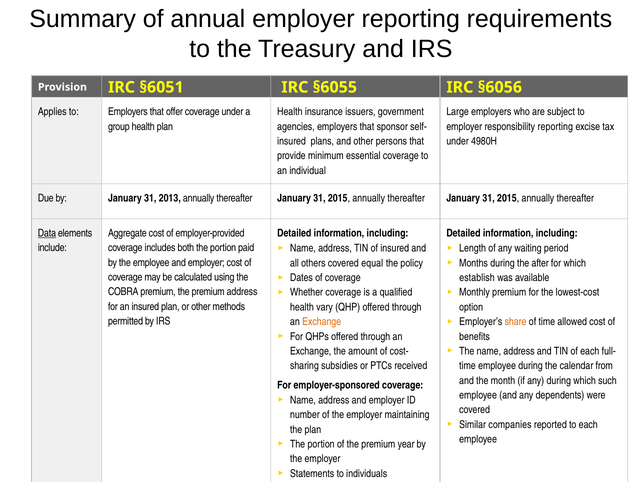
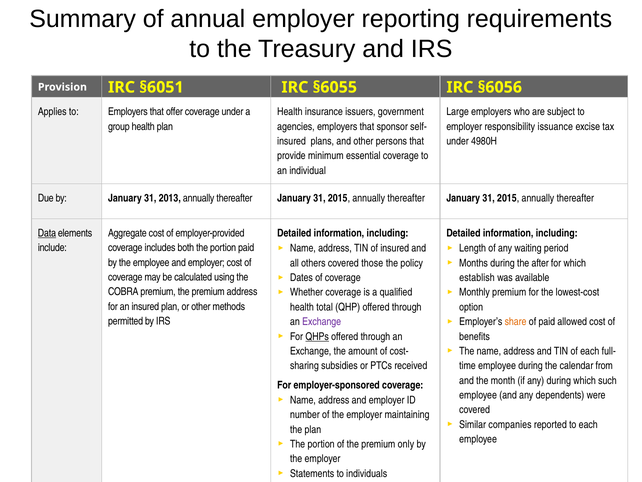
responsibility reporting: reporting -> issuance
equal: equal -> those
vary: vary -> total
Exchange at (322, 321) colour: orange -> purple
of time: time -> paid
QHPs underline: none -> present
year: year -> only
